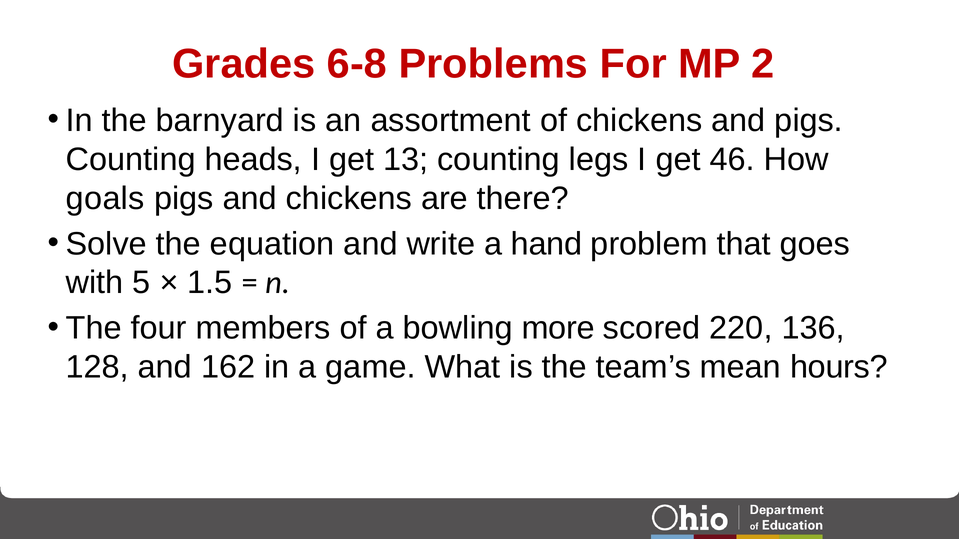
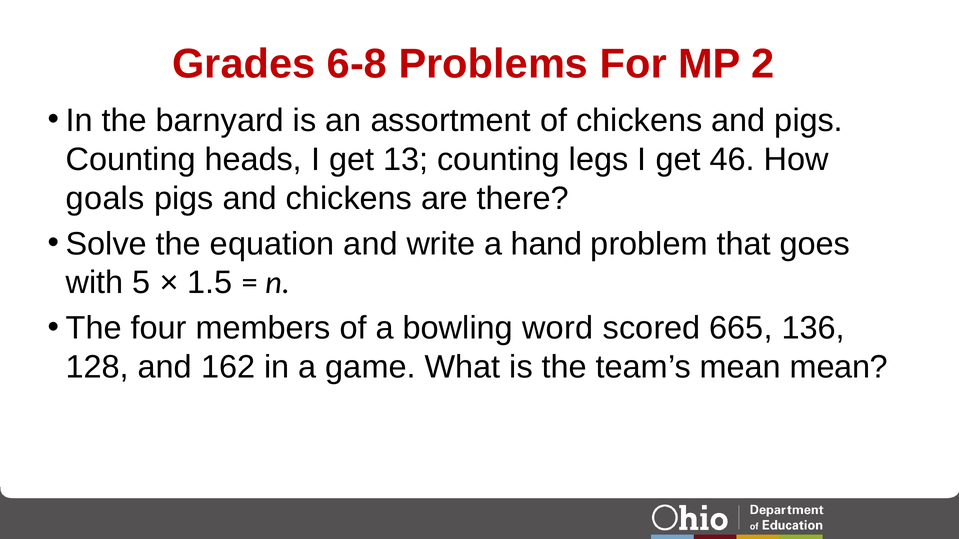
more: more -> word
220: 220 -> 665
mean hours: hours -> mean
